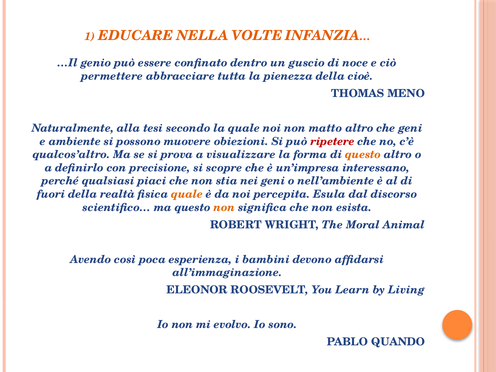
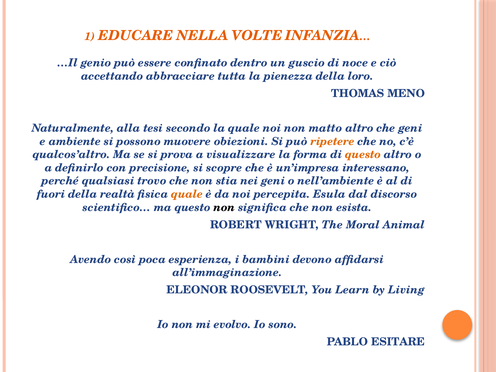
permettere: permettere -> accettando
cioè: cioè -> loro
ripetere colour: red -> orange
piaci: piaci -> trovo
non at (224, 207) colour: orange -> black
QUANDO: QUANDO -> ESITARE
